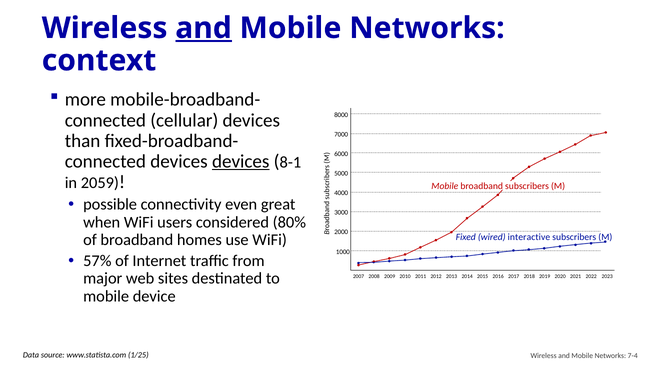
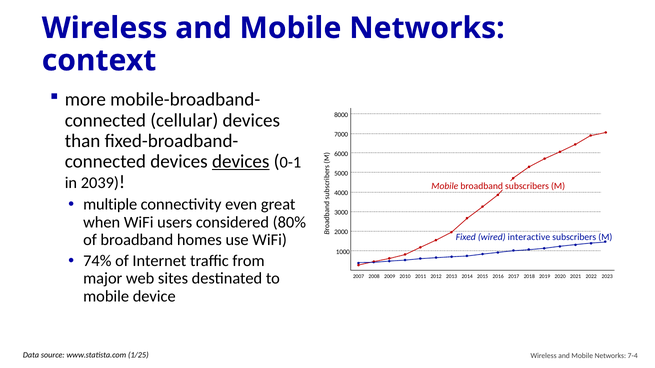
and at (204, 28) underline: present -> none
8-1: 8-1 -> 0-1
2059: 2059 -> 2039
possible: possible -> multiple
57%: 57% -> 74%
